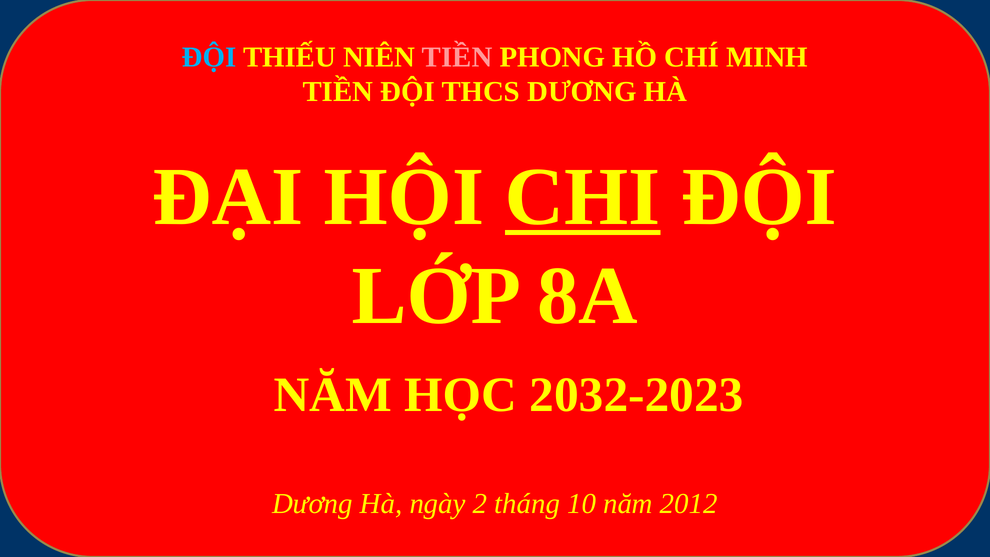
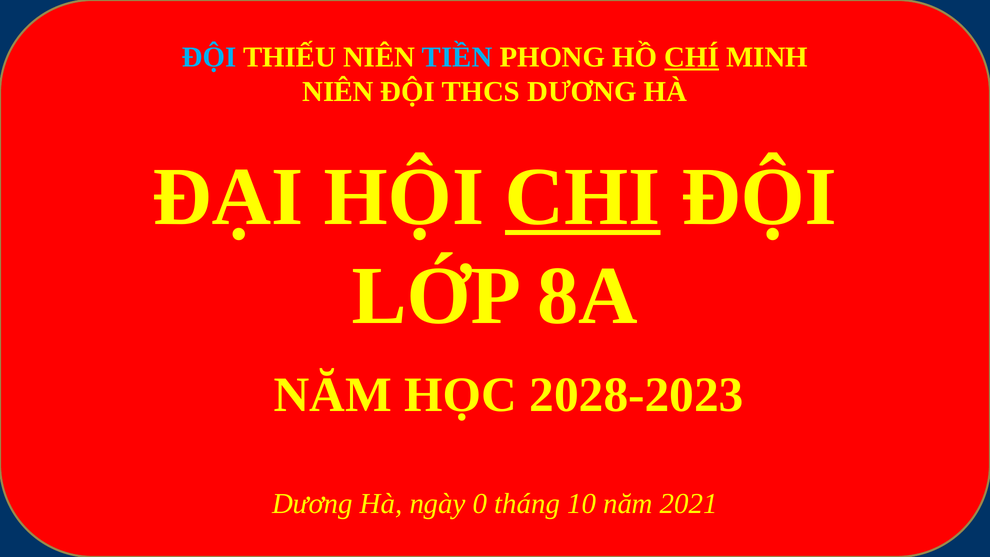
TIỀN at (457, 57) colour: pink -> light blue
CHÍ underline: none -> present
TIỀN at (338, 92): TIỀN -> NIÊN
2032-2023: 2032-2023 -> 2028-2023
2: 2 -> 0
2012: 2012 -> 2021
